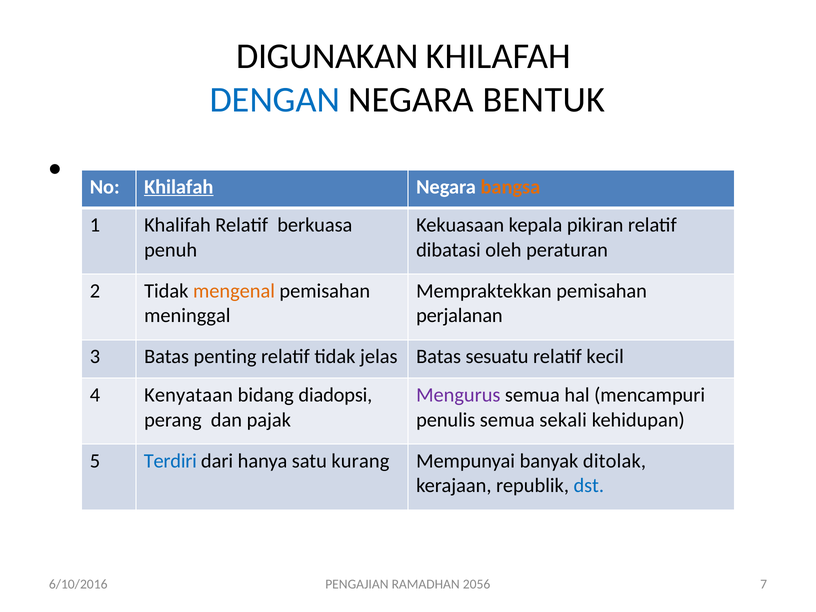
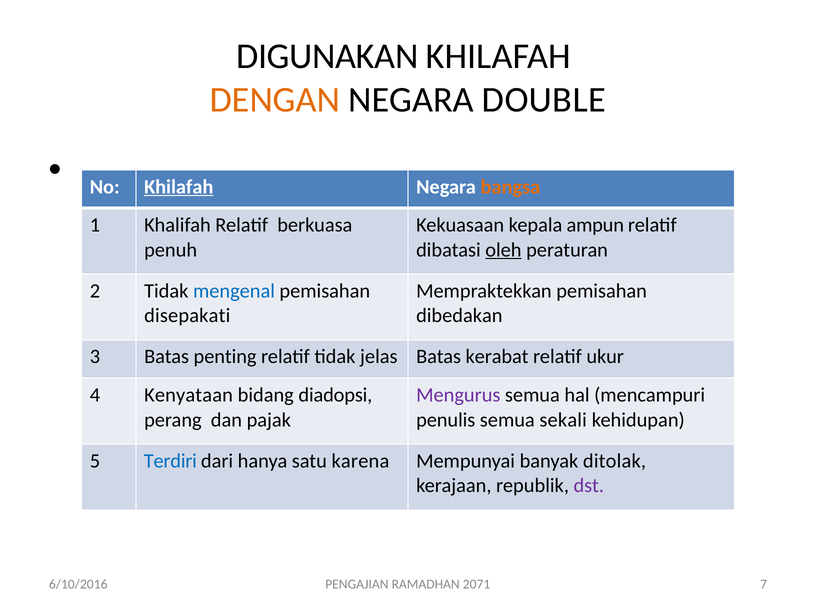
DENGAN colour: blue -> orange
BENTUK: BENTUK -> DOUBLE
pikiran: pikiran -> ampun
oleh underline: none -> present
mengenal colour: orange -> blue
meninggal: meninggal -> disepakati
perjalanan: perjalanan -> dibedakan
sesuatu: sesuatu -> kerabat
kecil: kecil -> ukur
kurang: kurang -> karena
dst colour: blue -> purple
2056: 2056 -> 2071
